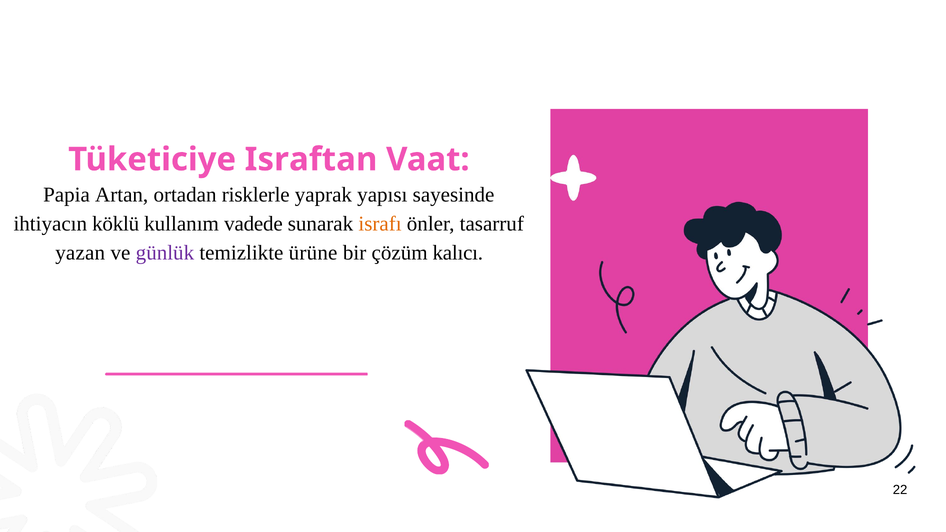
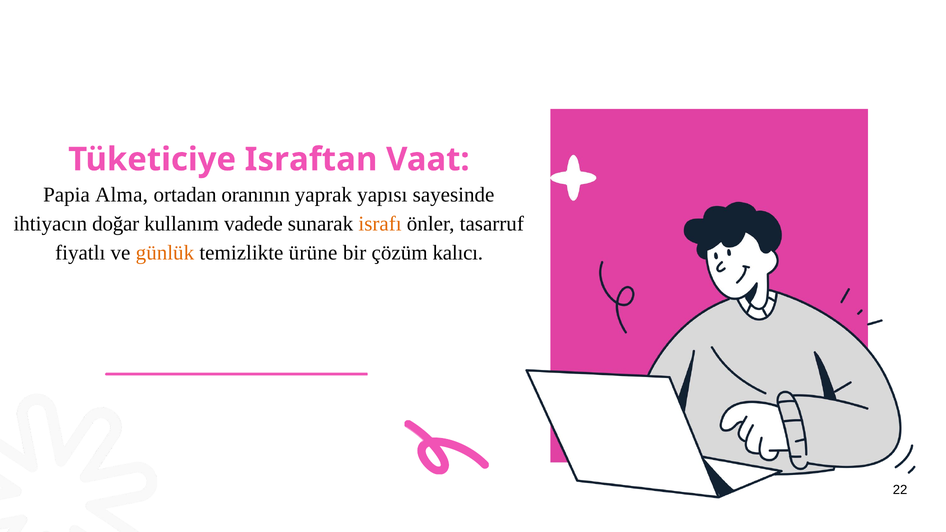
Artan: Artan -> Alma
risklerle: risklerle -> oranının
köklü: köklü -> doğar
yazan: yazan -> fiyatlı
günlük colour: purple -> orange
